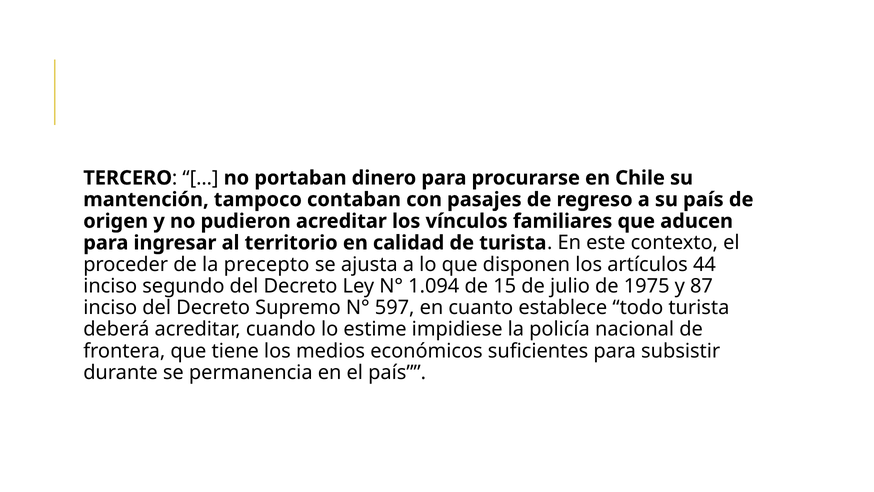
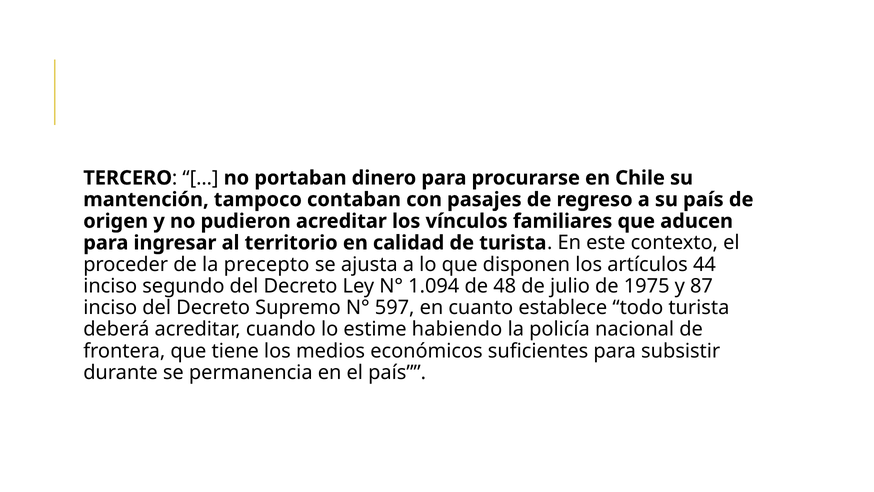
15: 15 -> 48
impidiese: impidiese -> habiendo
